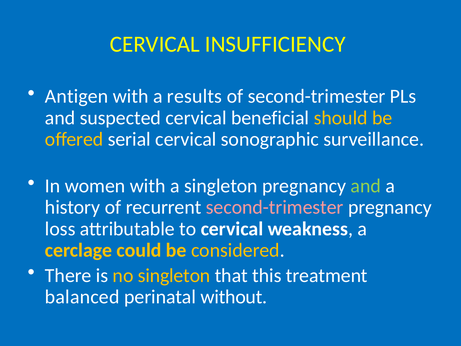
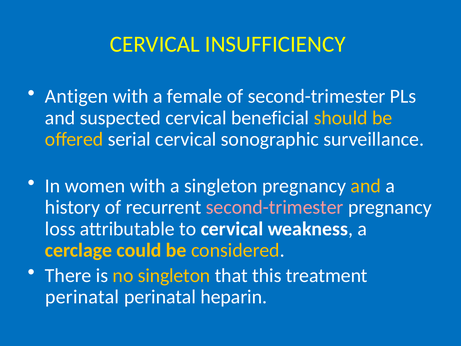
results: results -> female
and at (366, 186) colour: light green -> yellow
balanced at (82, 297): balanced -> perinatal
without: without -> heparin
